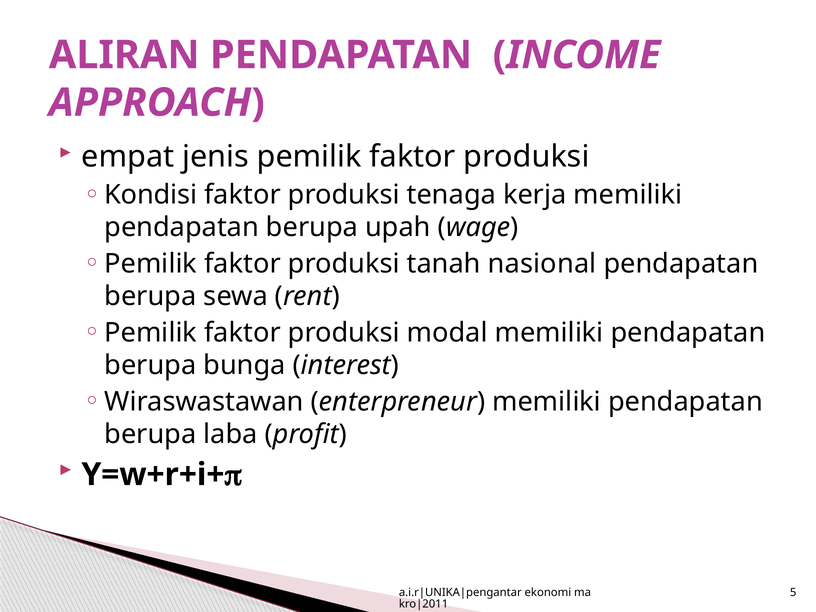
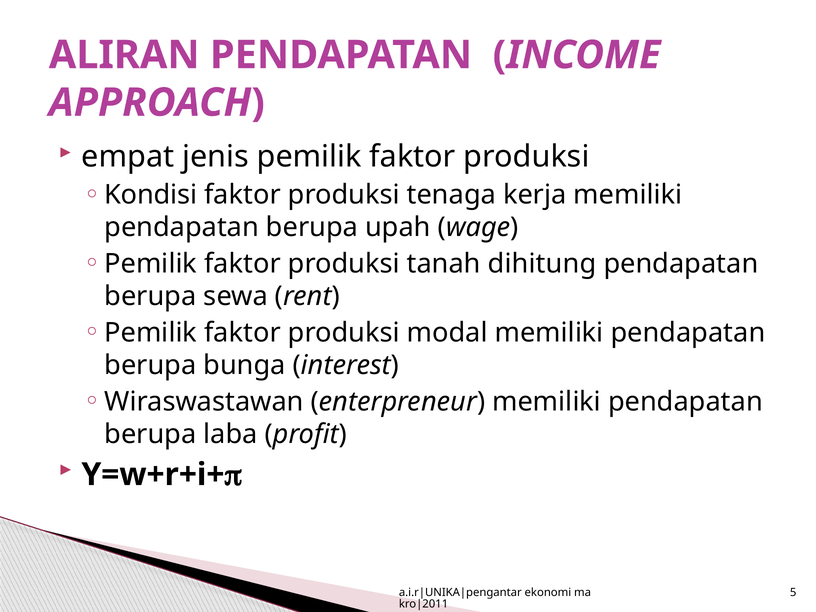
nasional: nasional -> dihitung
